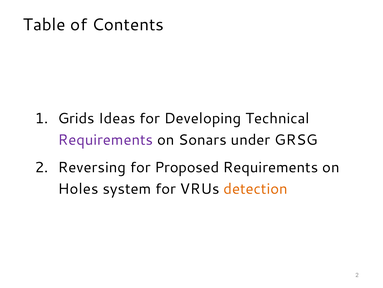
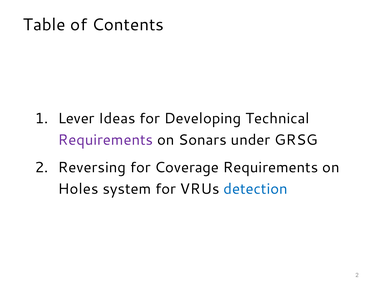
Grids: Grids -> Lever
Proposed: Proposed -> Coverage
detection colour: orange -> blue
